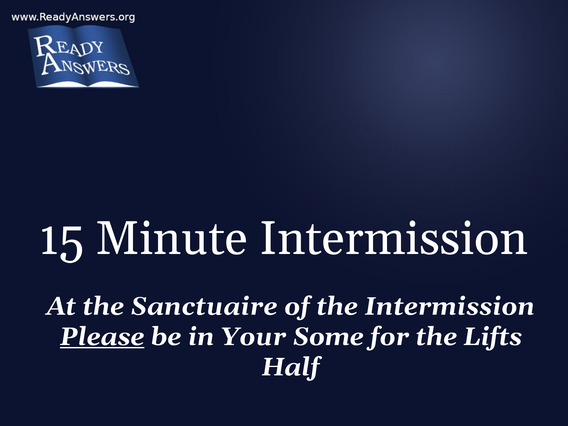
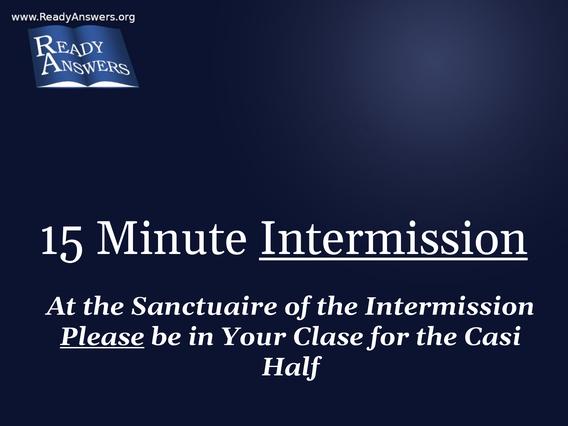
Intermission at (393, 239) underline: none -> present
Some: Some -> Clase
Lifts: Lifts -> Casi
